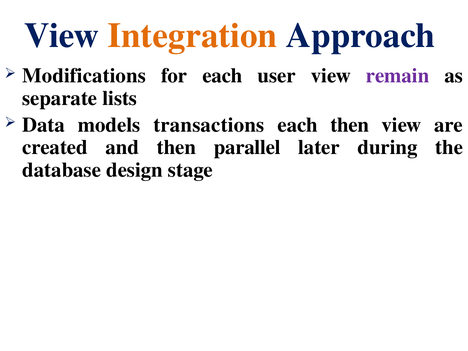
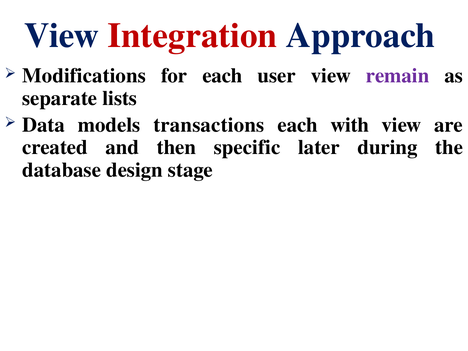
Integration colour: orange -> red
each then: then -> with
parallel: parallel -> specific
